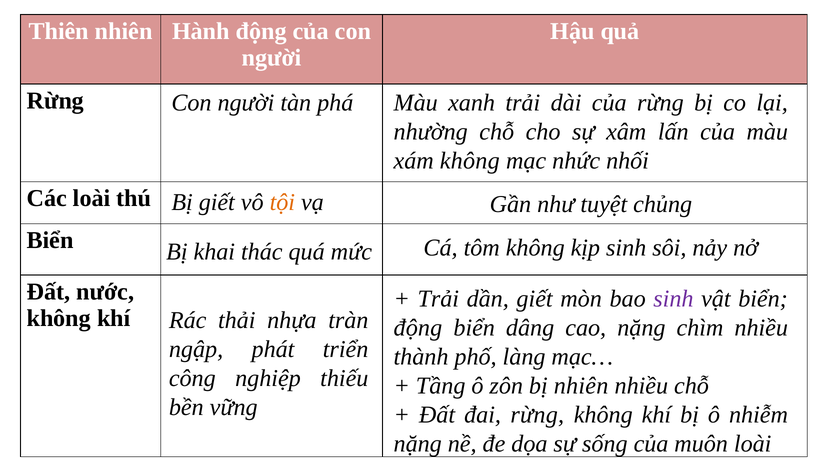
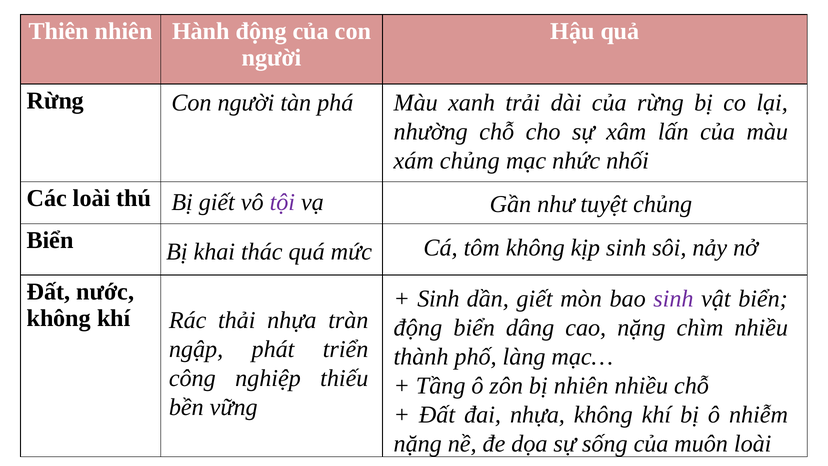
xám không: không -> chủng
tội colour: orange -> purple
Trải at (438, 299): Trải -> Sinh
đai rừng: rừng -> nhựa
